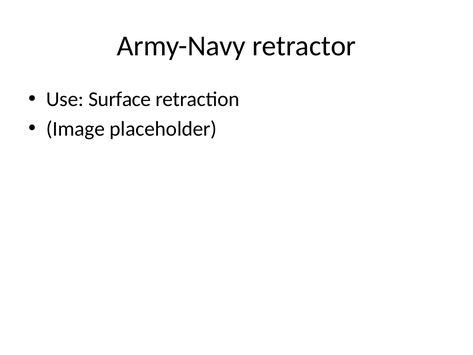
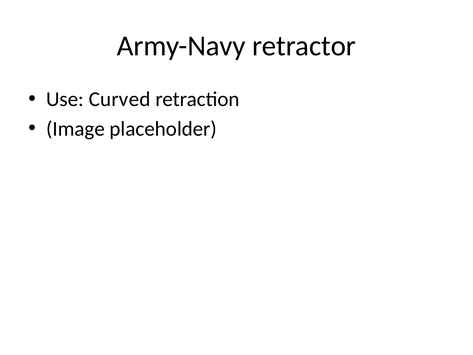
Surface: Surface -> Curved
